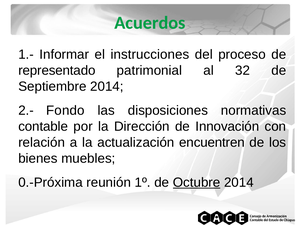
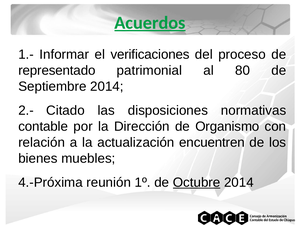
Acuerdos underline: none -> present
instrucciones: instrucciones -> verificaciones
32: 32 -> 80
Fondo: Fondo -> Citado
Innovación: Innovación -> Organismo
0.-Próxima: 0.-Próxima -> 4.-Próxima
